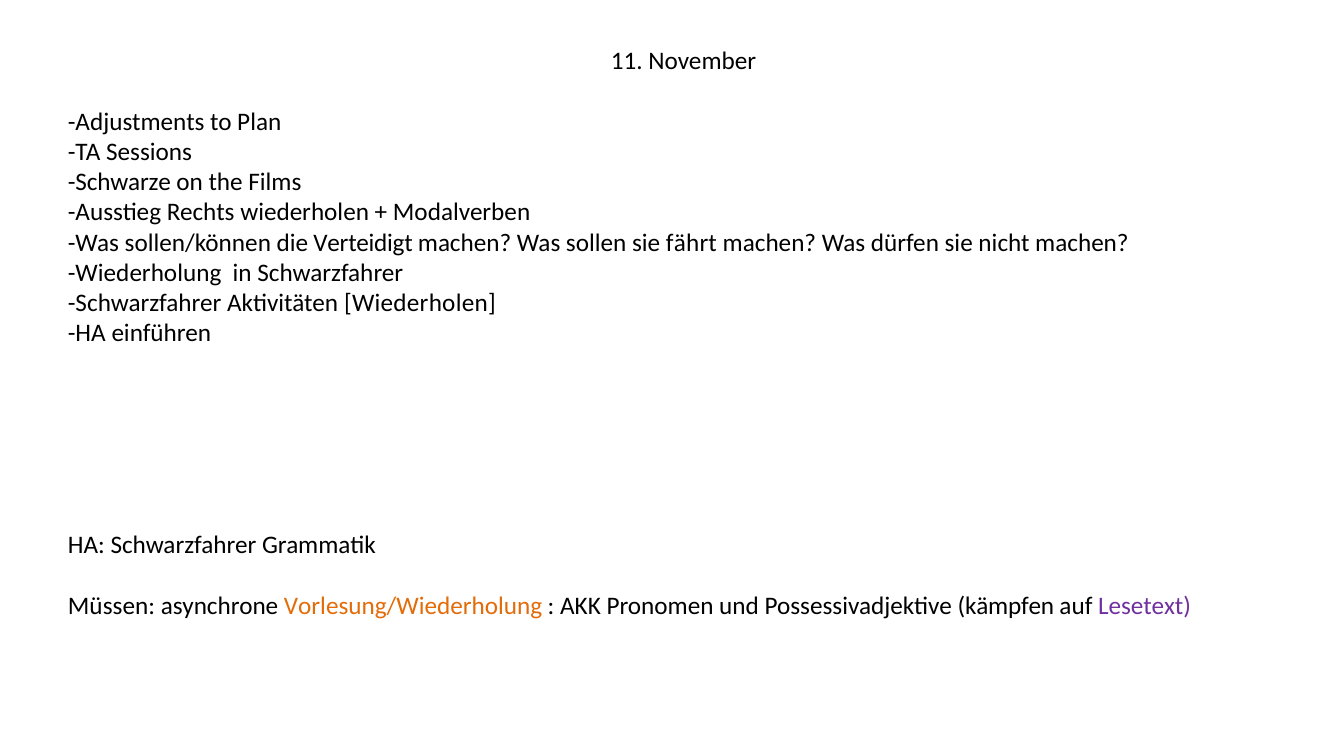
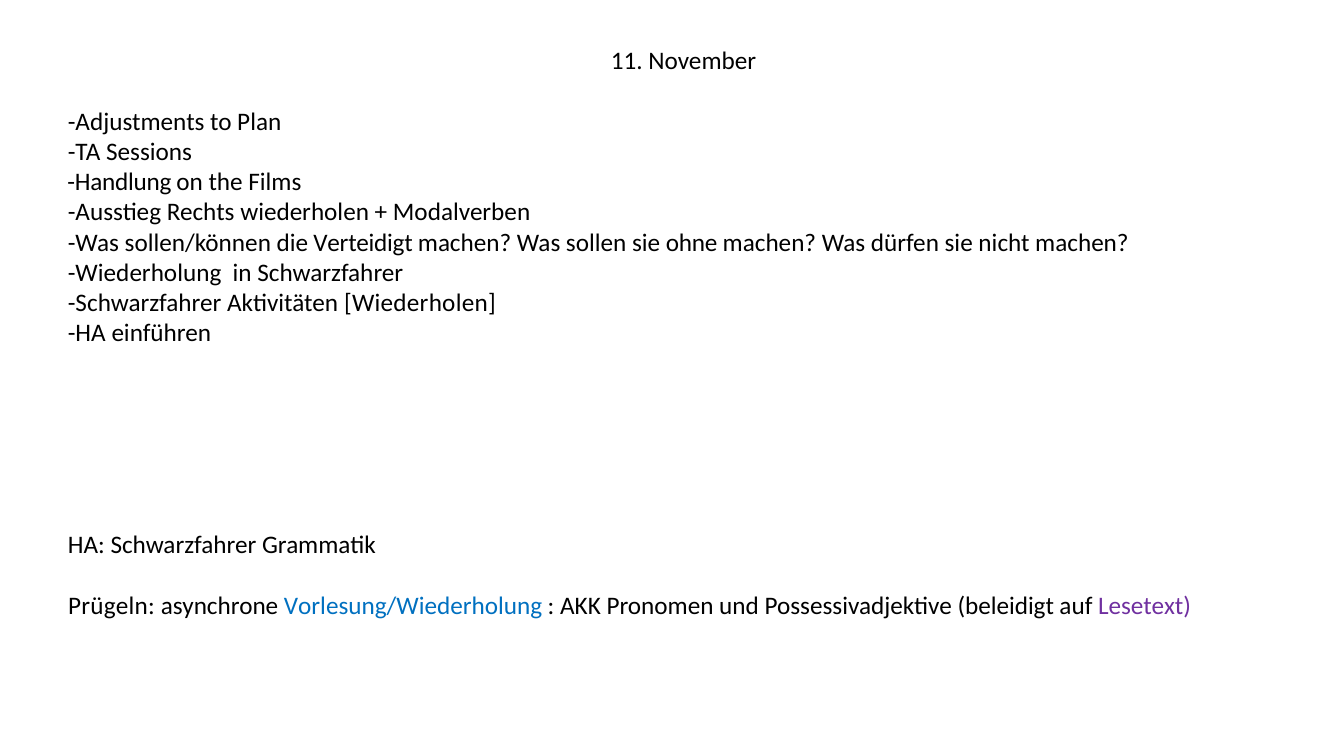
Schwarze: Schwarze -> Handlung
fährt: fährt -> ohne
Müssen: Müssen -> Prügeln
Vorlesung/Wiederholung colour: orange -> blue
kämpfen: kämpfen -> beleidigt
